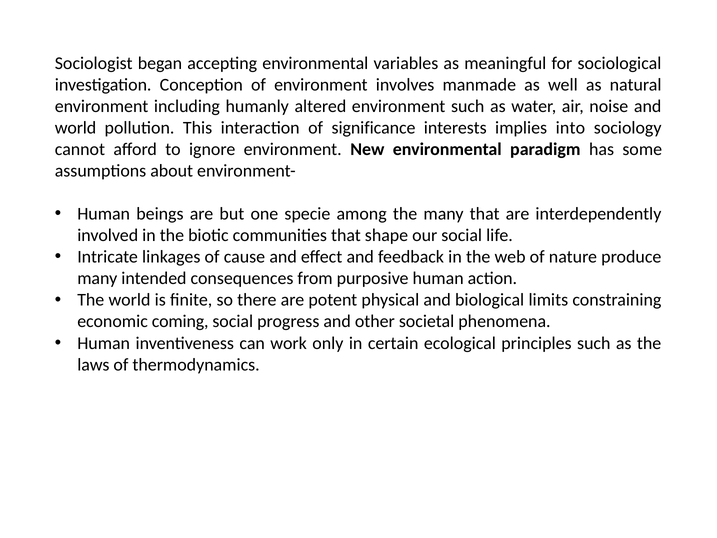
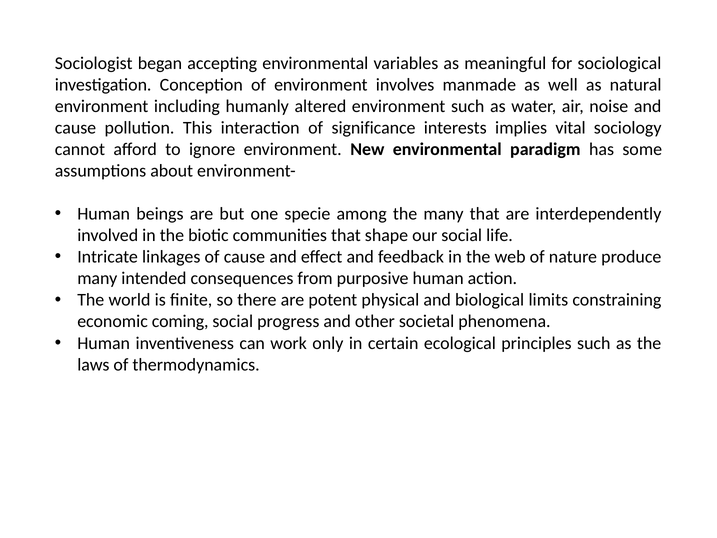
world at (76, 128): world -> cause
into: into -> vital
